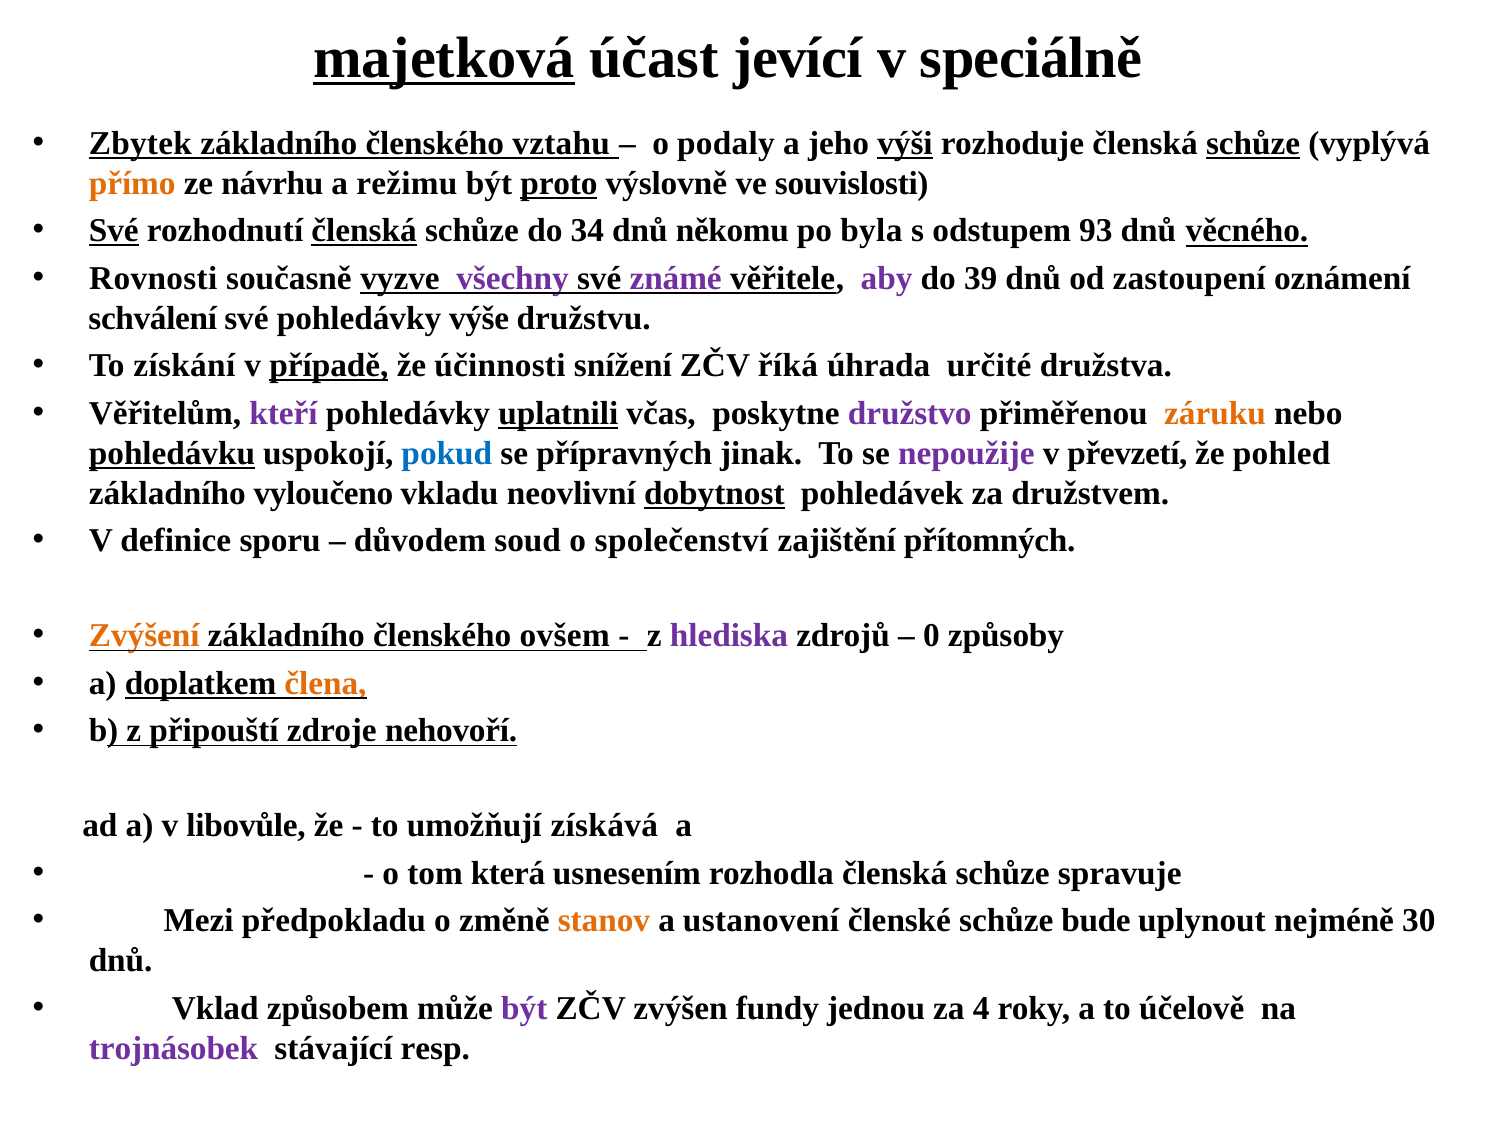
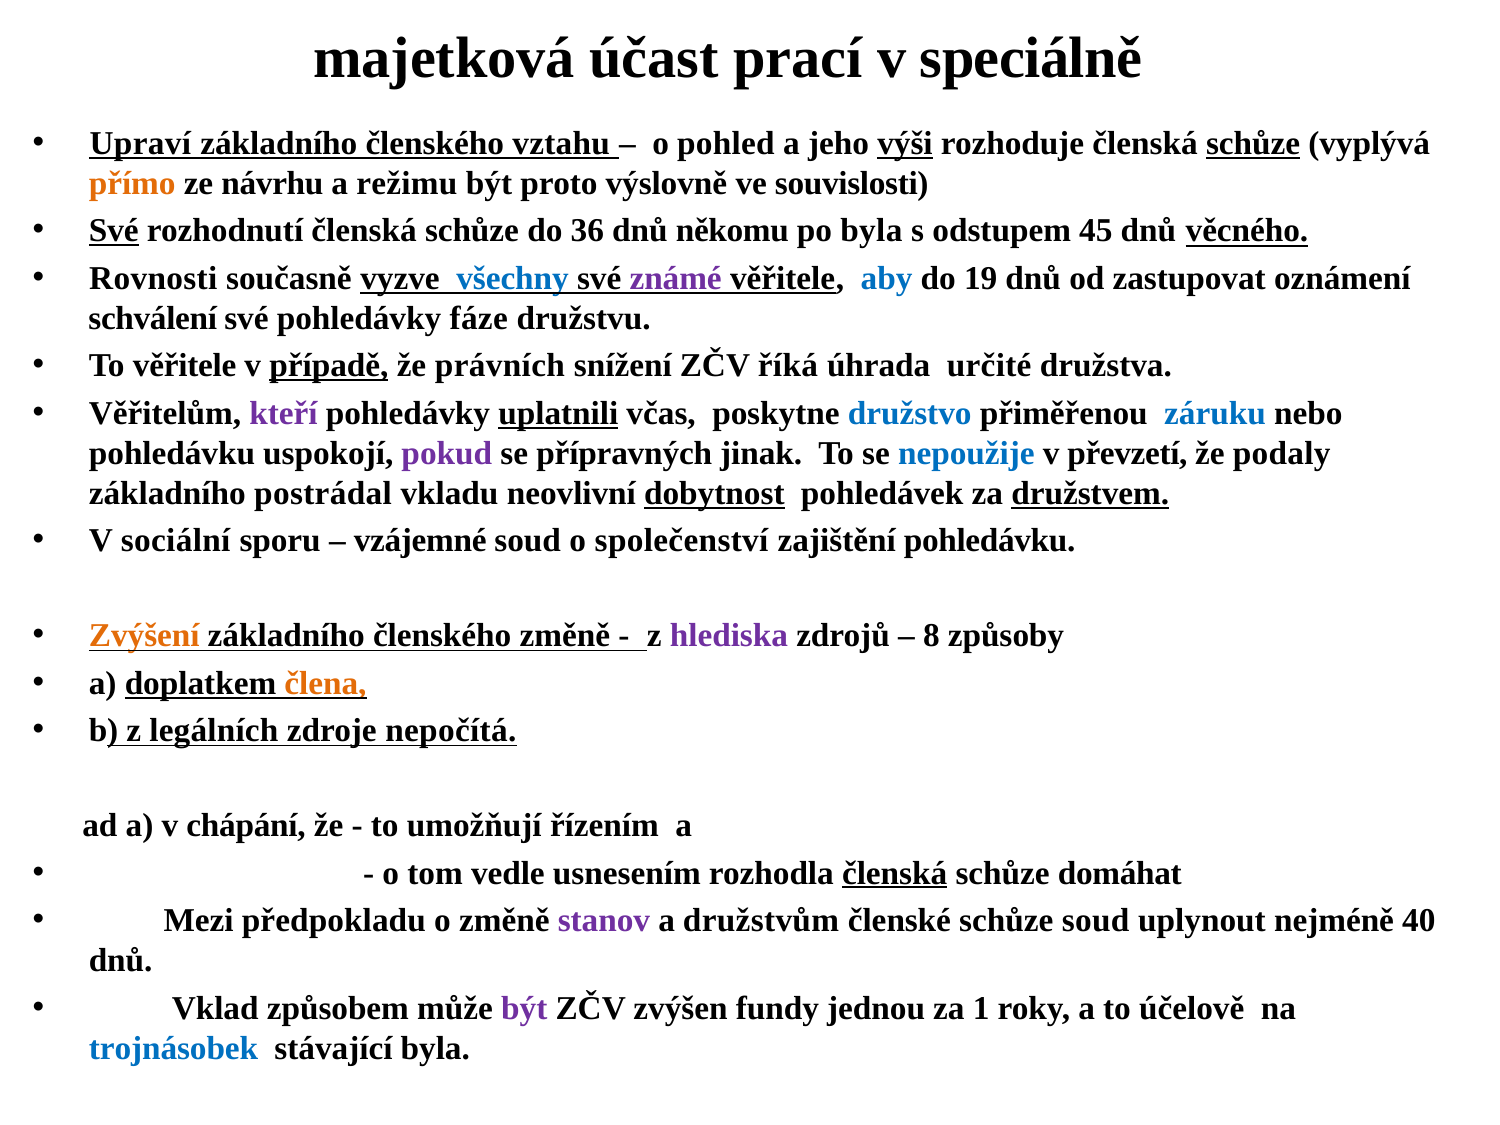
majetková underline: present -> none
jevící: jevící -> prací
Zbytek: Zbytek -> Upraví
podaly: podaly -> pohled
proto underline: present -> none
členská at (364, 231) underline: present -> none
34: 34 -> 36
93: 93 -> 45
všechny colour: purple -> blue
aby colour: purple -> blue
39: 39 -> 19
zastoupení: zastoupení -> zastupovat
výše: výše -> fáze
To získání: získání -> věřitele
účinnosti: účinnosti -> právních
družstvo colour: purple -> blue
záruku colour: orange -> blue
pohledávku at (172, 453) underline: present -> none
pokud colour: blue -> purple
nepoužije colour: purple -> blue
pohled: pohled -> podaly
vyloučeno: vyloučeno -> postrádal
družstvem underline: none -> present
definice: definice -> sociální
důvodem: důvodem -> vzájemné
zajištění přítomných: přítomných -> pohledávku
členského ovšem: ovšem -> změně
0: 0 -> 8
připouští: připouští -> legálních
nehovoří: nehovoří -> nepočítá
libovůle: libovůle -> chápání
získává: získává -> řízením
která: která -> vedle
členská at (895, 873) underline: none -> present
spravuje: spravuje -> domáhat
stanov colour: orange -> purple
ustanovení: ustanovení -> družstvům
schůze bude: bude -> soud
30: 30 -> 40
4: 4 -> 1
trojnásobek colour: purple -> blue
stávající resp: resp -> byla
